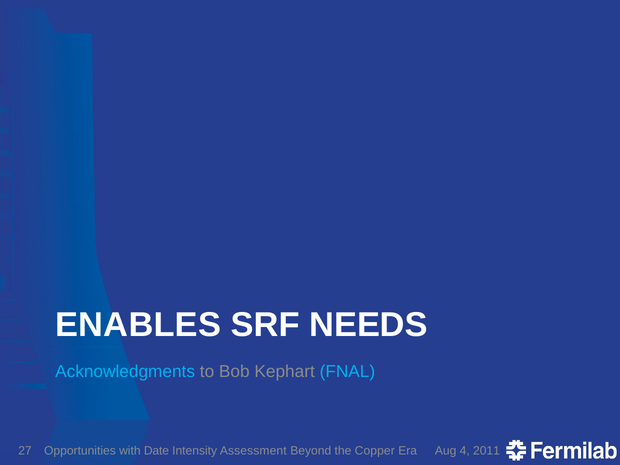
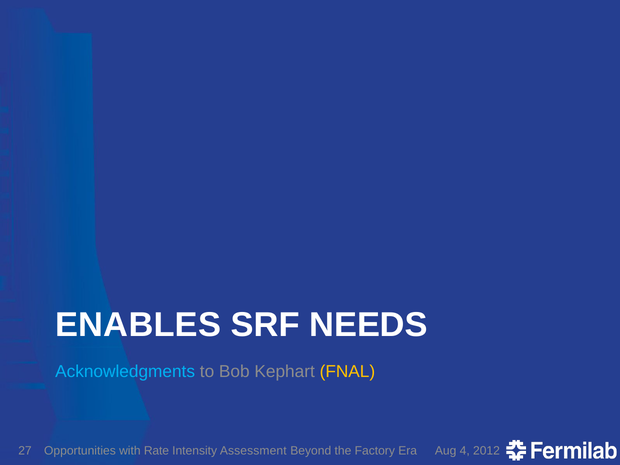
FNAL colour: light blue -> yellow
Date: Date -> Rate
Copper: Copper -> Factory
2011: 2011 -> 2012
